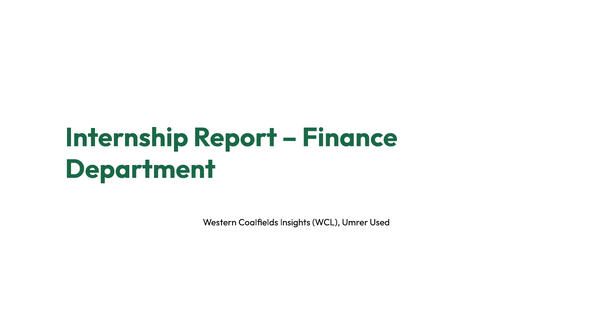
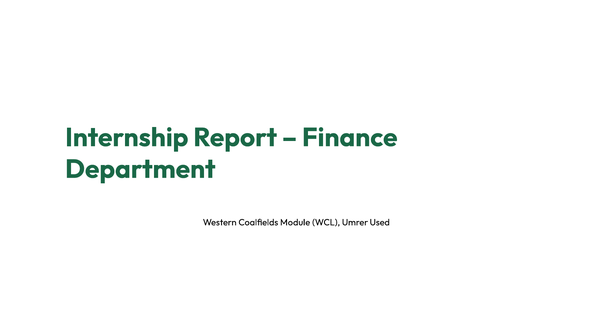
Insights: Insights -> Module
